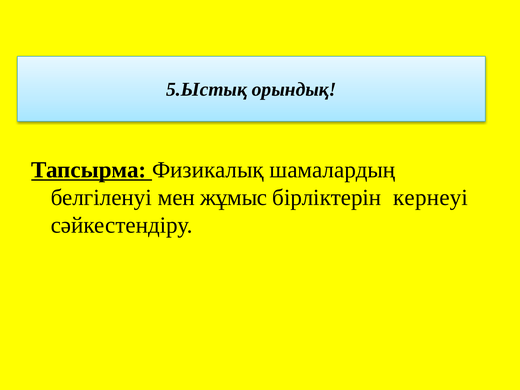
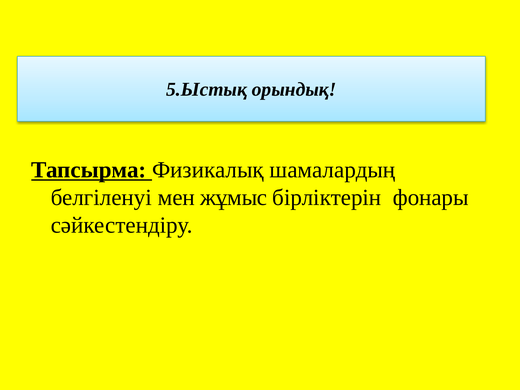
кернеуі: кернеуі -> фонары
